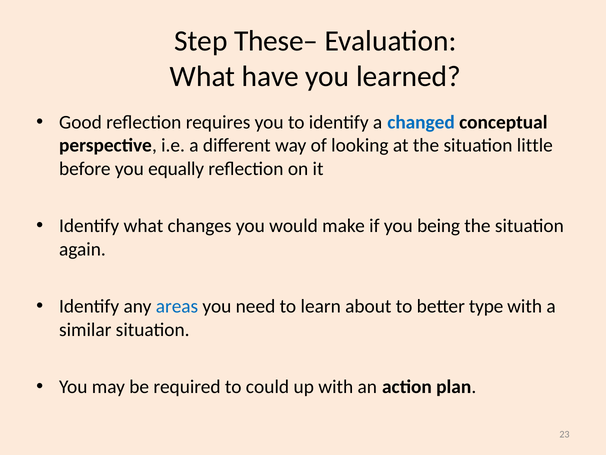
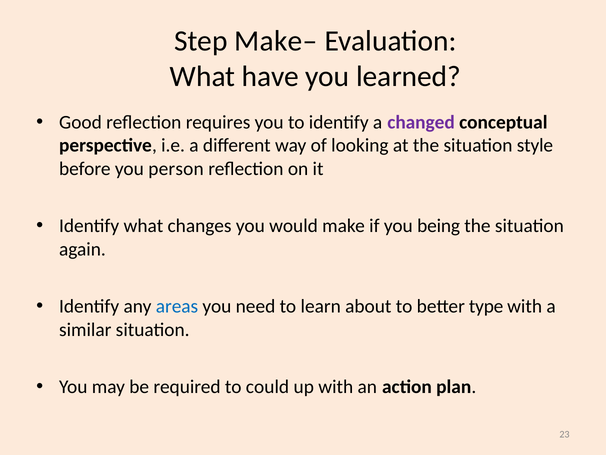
These–: These– -> Make–
changed colour: blue -> purple
little: little -> style
equally: equally -> person
